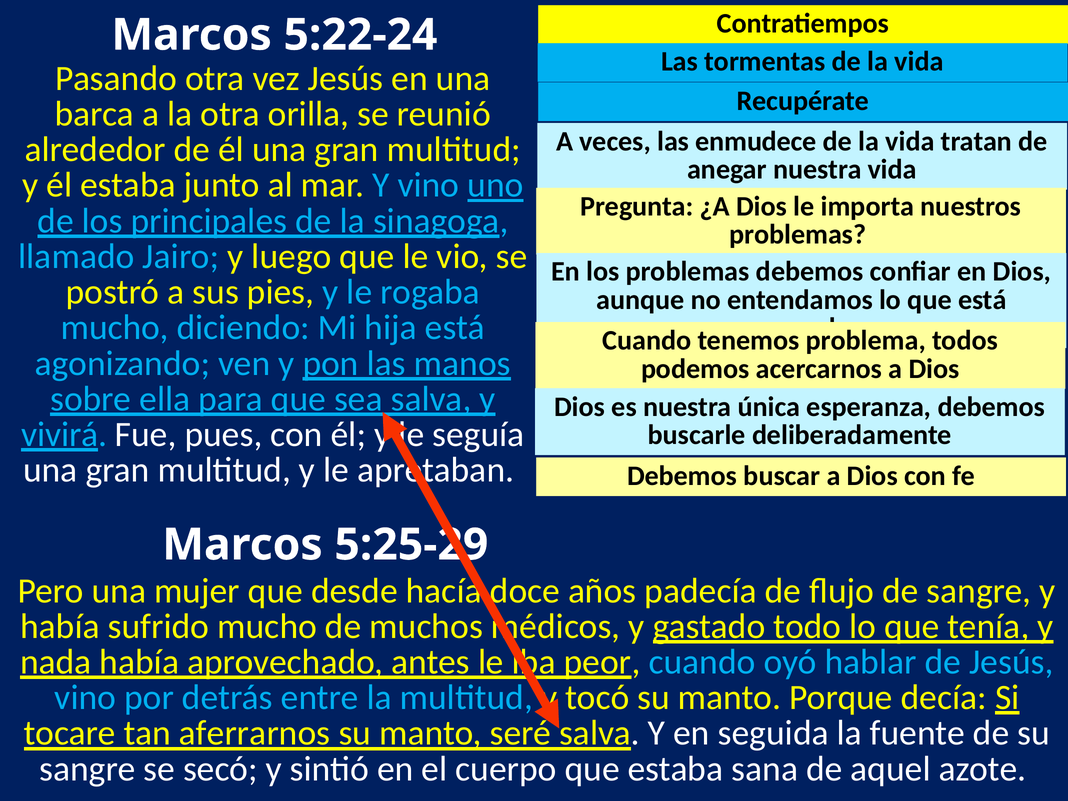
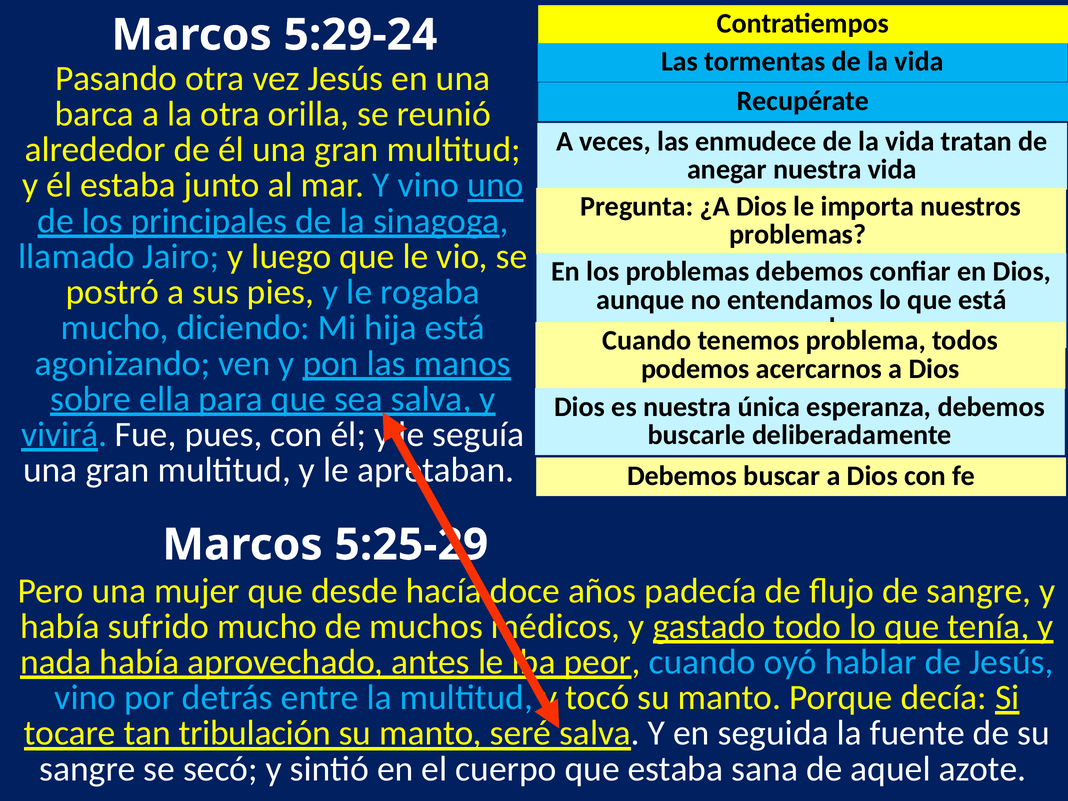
5:22-24: 5:22-24 -> 5:29-24
aferrarnos: aferrarnos -> tribulación
